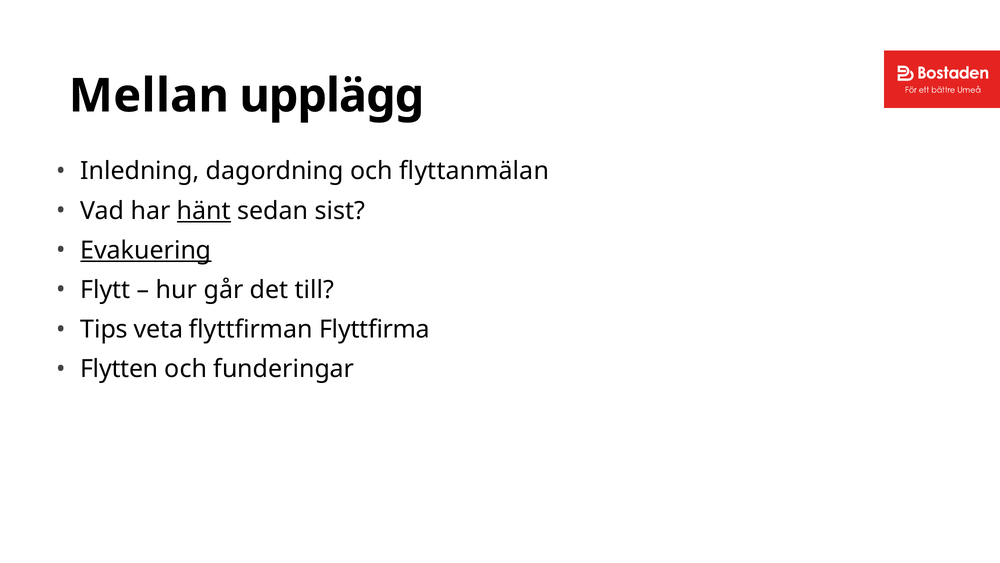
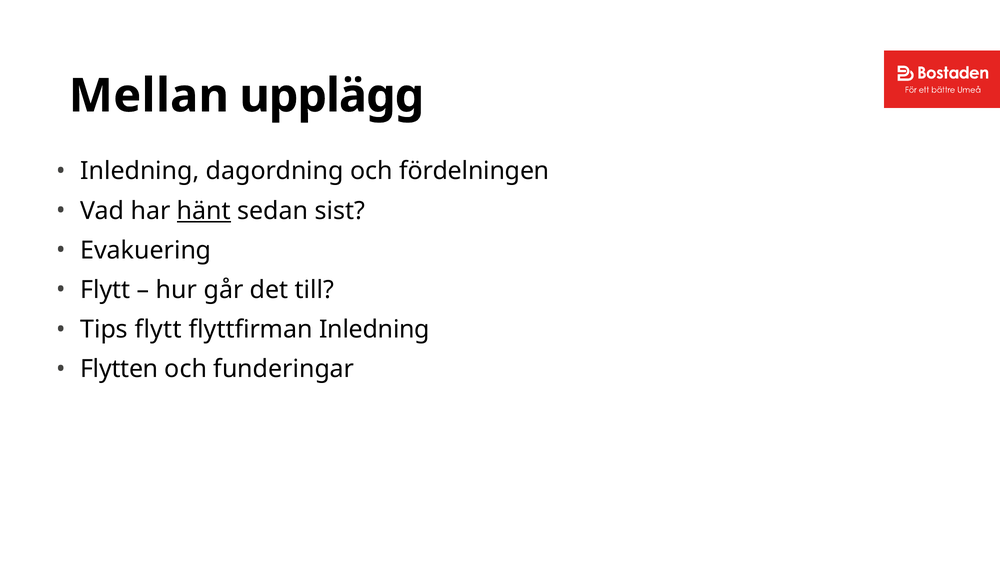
flyttanmälan: flyttanmälan -> fördelningen
Evakuering underline: present -> none
Tips veta: veta -> flytt
flyttfirman Flyttfirma: Flyttfirma -> Inledning
